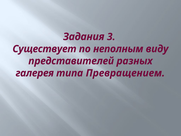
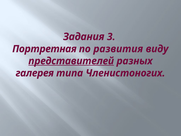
Существует: Существует -> Портретная
неполным: неполным -> развития
представителей underline: none -> present
Превращением: Превращением -> Членистоногих
